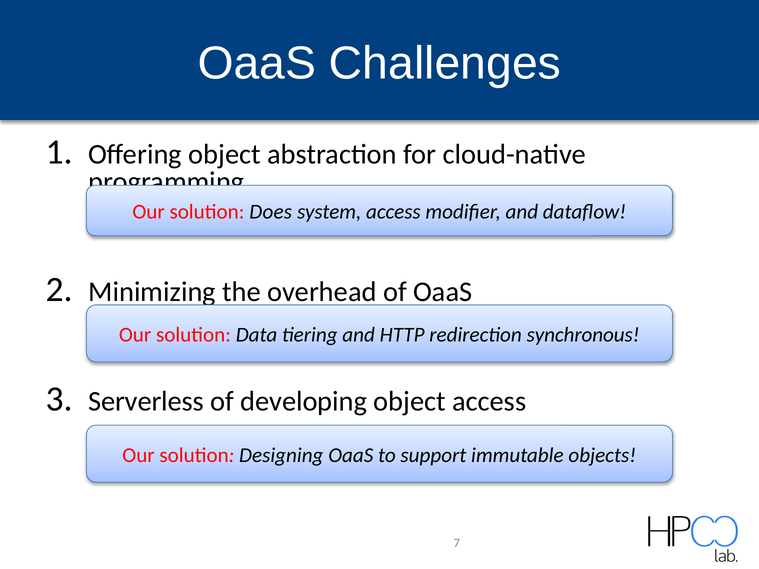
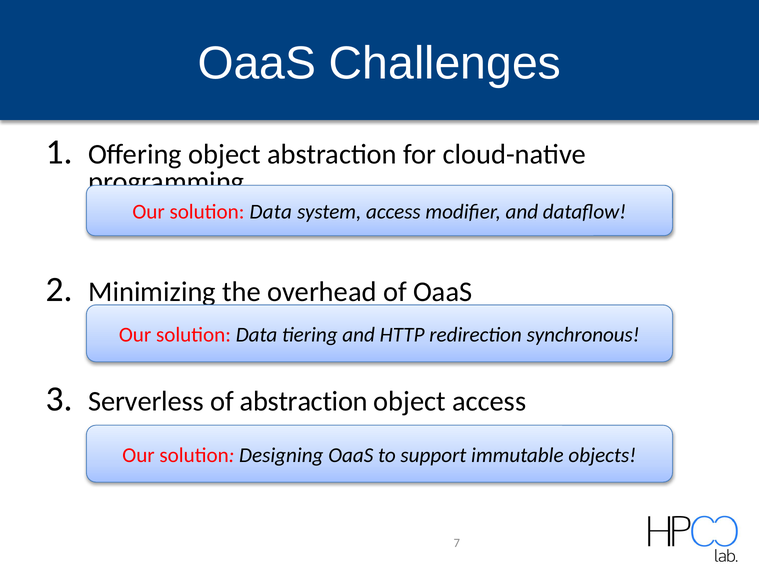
Does at (271, 212): Does -> Data
of developing: developing -> abstraction
